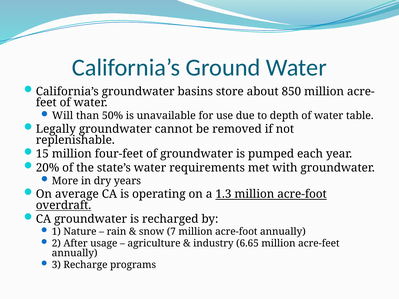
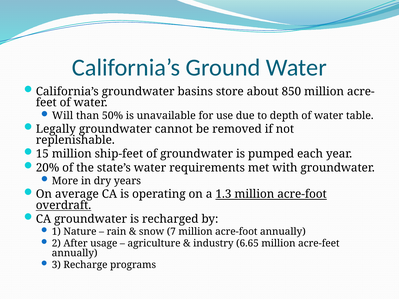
four-feet: four-feet -> ship-feet
